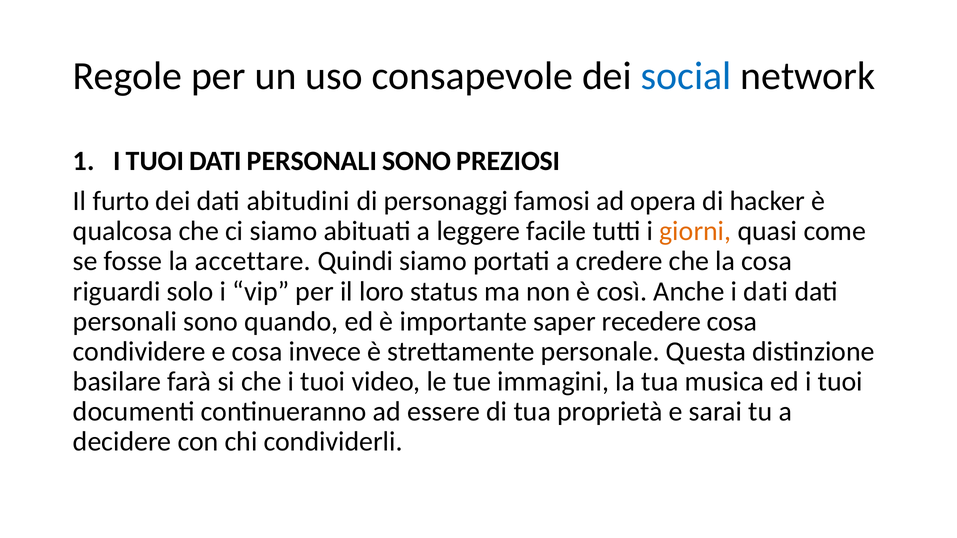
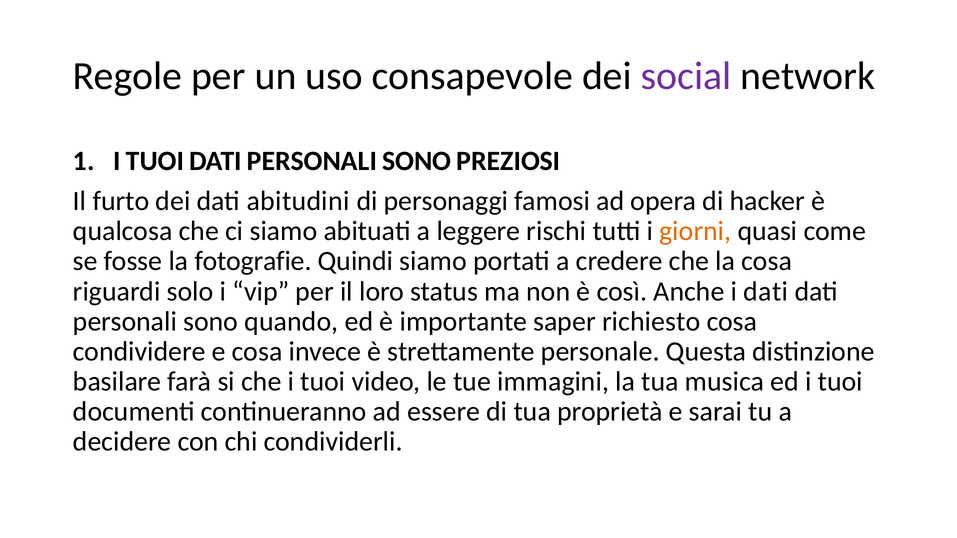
social colour: blue -> purple
facile: facile -> rischi
accettare: accettare -> fotografie
recedere: recedere -> richiesto
